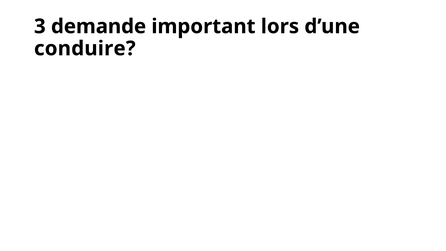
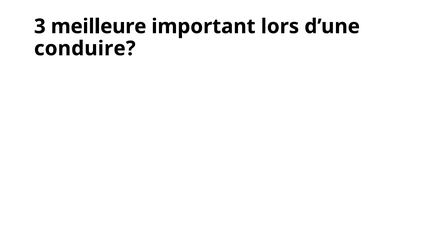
demande: demande -> meilleure
